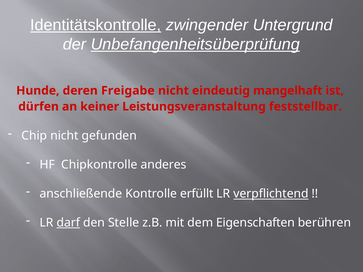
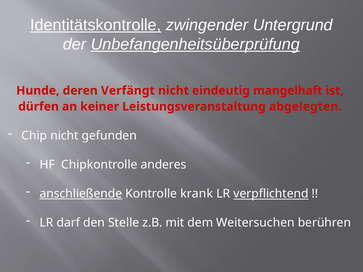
Freigabe: Freigabe -> Verfängt
feststellbar: feststellbar -> abgelegten
anschließende underline: none -> present
erfüllt: erfüllt -> krank
darf underline: present -> none
Eigenschaften: Eigenschaften -> Weitersuchen
